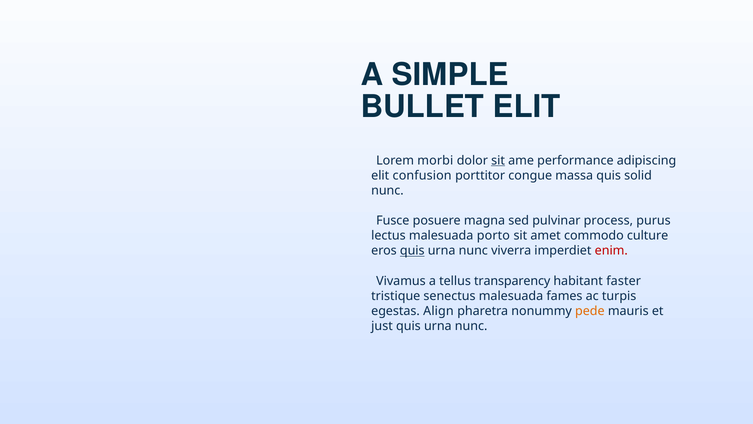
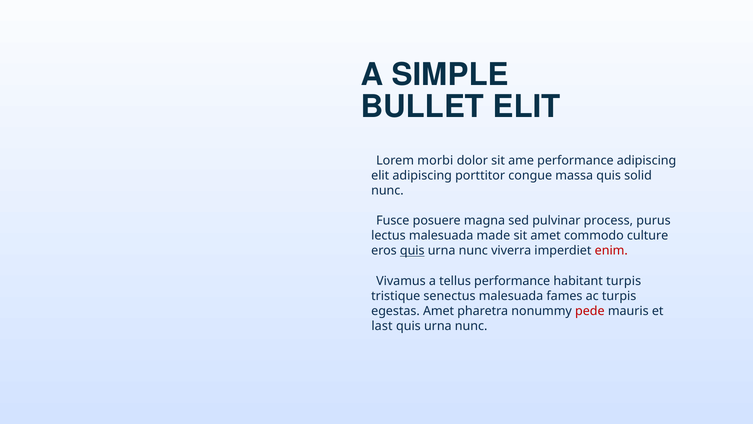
sit at (498, 160) underline: present -> none
elit confusion: confusion -> adipiscing
porto: porto -> made
tellus transparency: transparency -> performance
habitant faster: faster -> turpis
egestas Align: Align -> Amet
pede colour: orange -> red
just: just -> last
